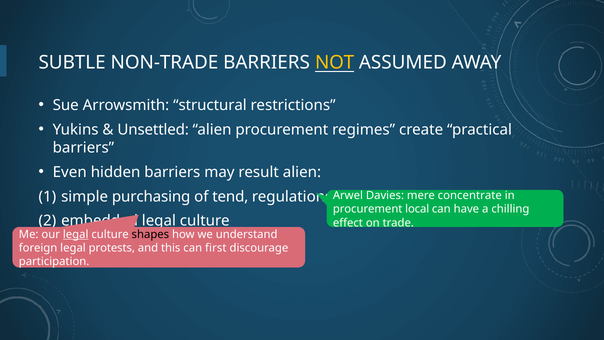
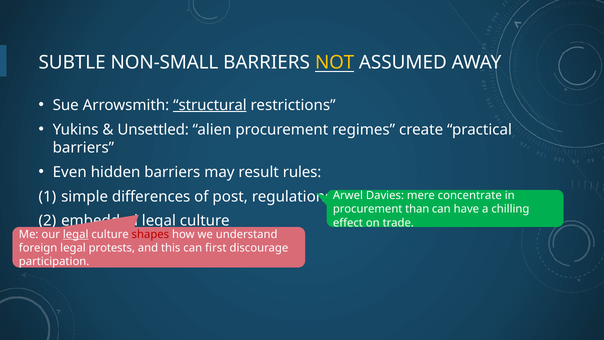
NON-TRADE: NON-TRADE -> NON-SMALL
structural underline: none -> present
result alien: alien -> rules
purchasing: purchasing -> differences
tend: tend -> post
local: local -> than
shapes colour: black -> red
